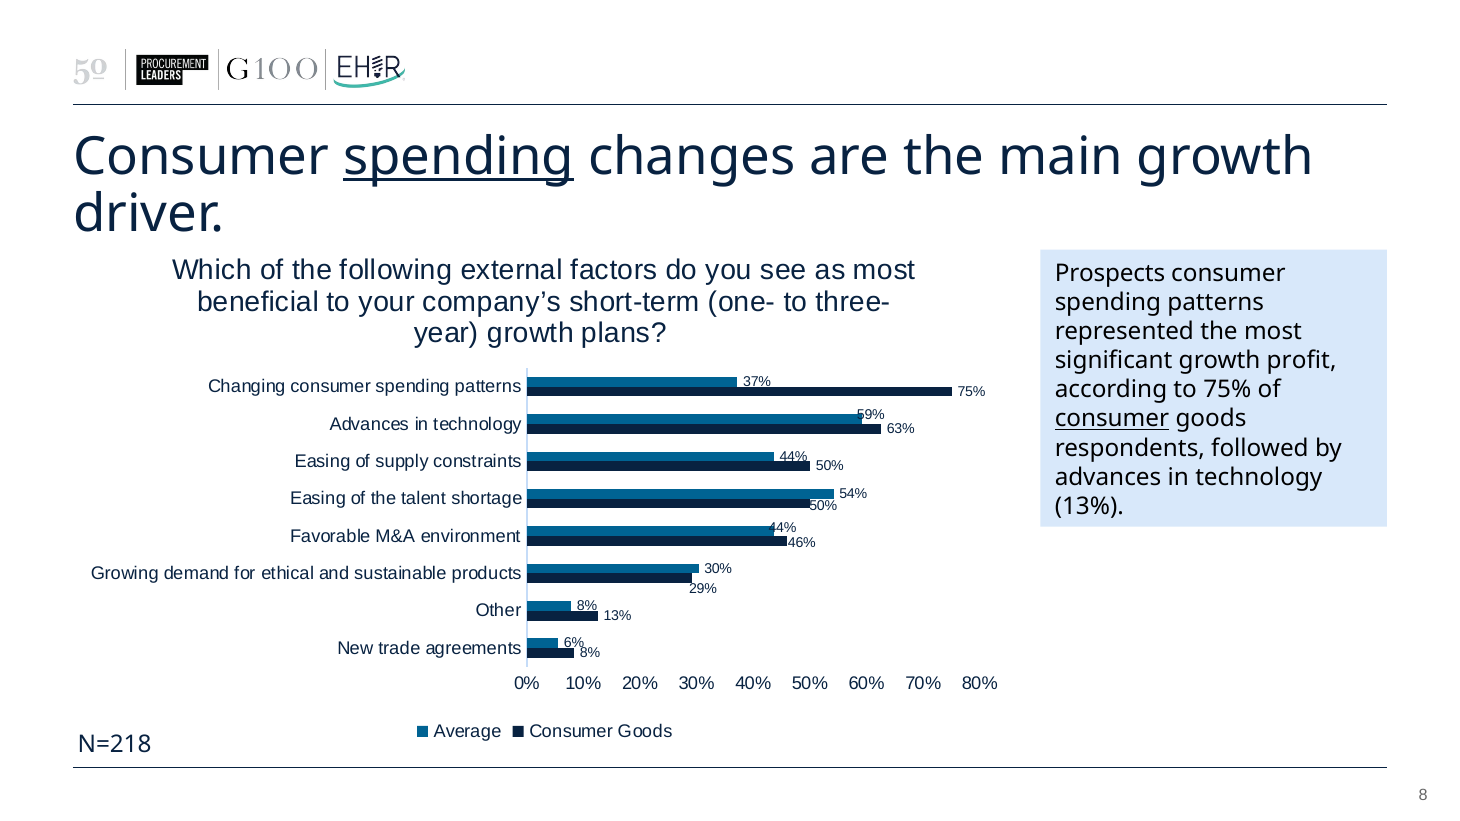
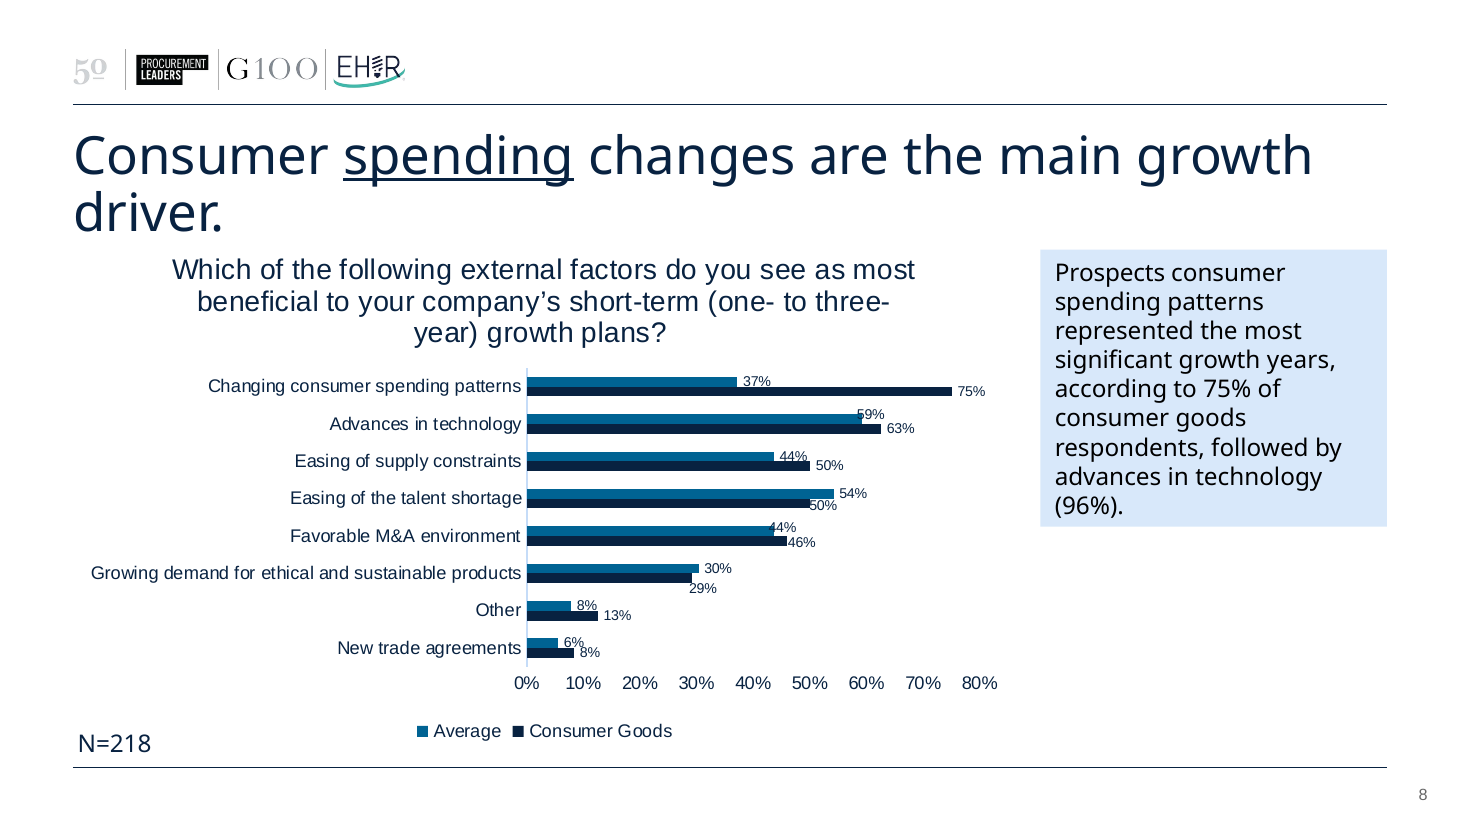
profit: profit -> years
consumer at (1112, 419) underline: present -> none
13% at (1089, 507): 13% -> 96%
